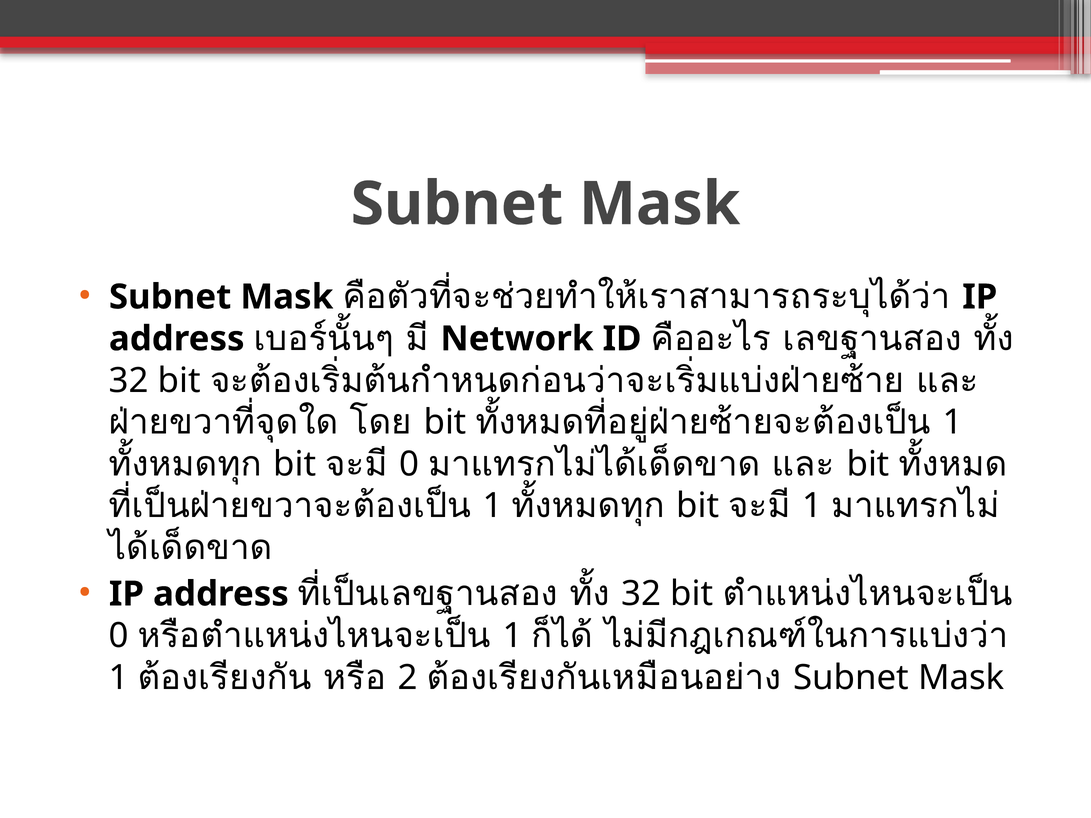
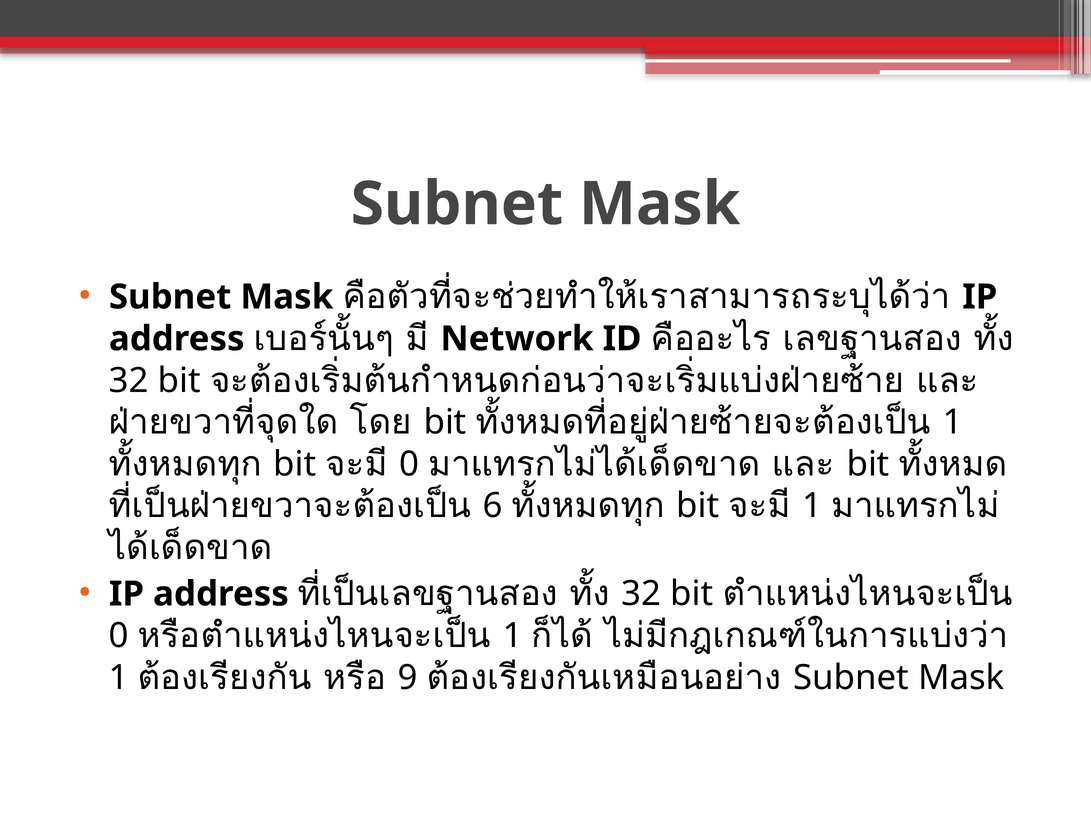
1 at (493, 506): 1 -> 6
2: 2 -> 9
